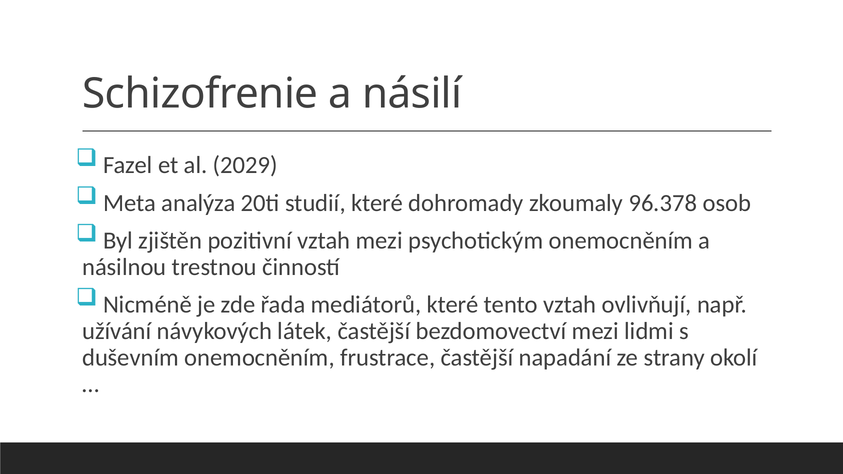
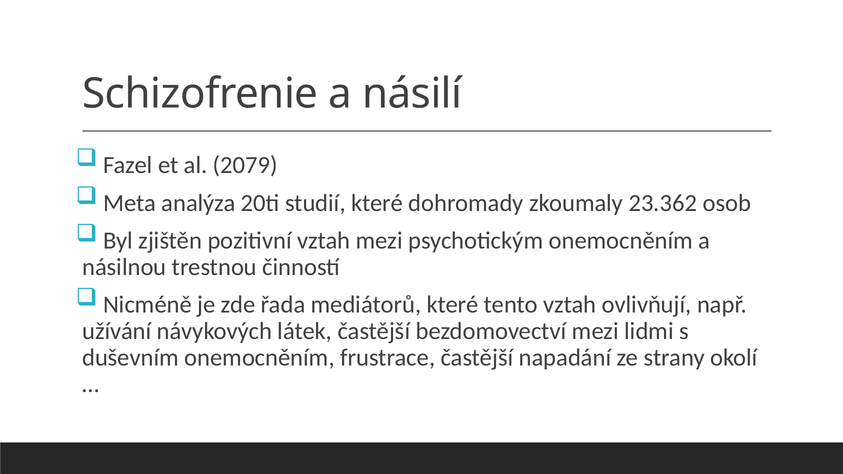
2029: 2029 -> 2079
96.378: 96.378 -> 23.362
